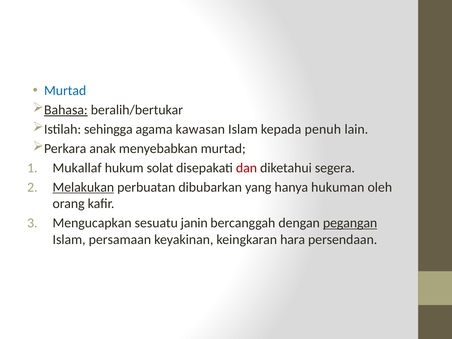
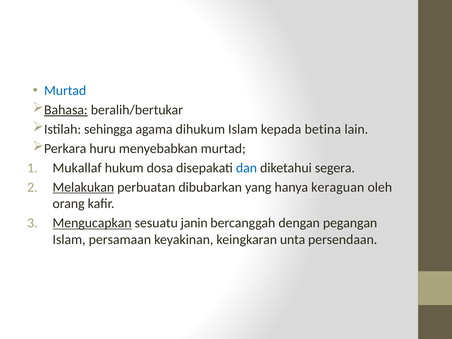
kawasan: kawasan -> dihukum
penuh: penuh -> betina
anak: anak -> huru
solat: solat -> dosa
dan colour: red -> blue
hukuman: hukuman -> keraguan
Mengucapkan underline: none -> present
pegangan underline: present -> none
hara: hara -> unta
